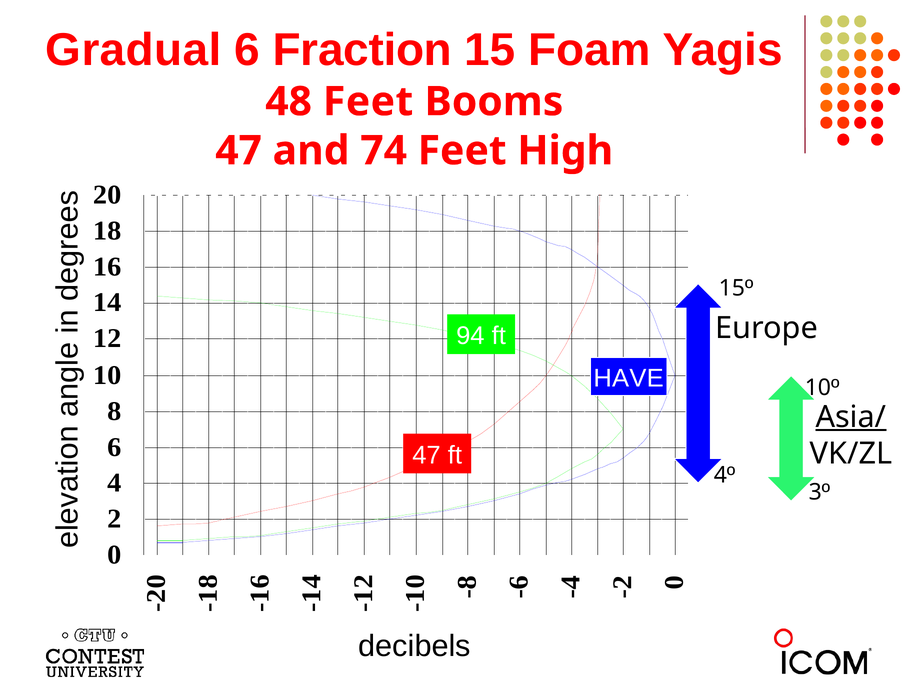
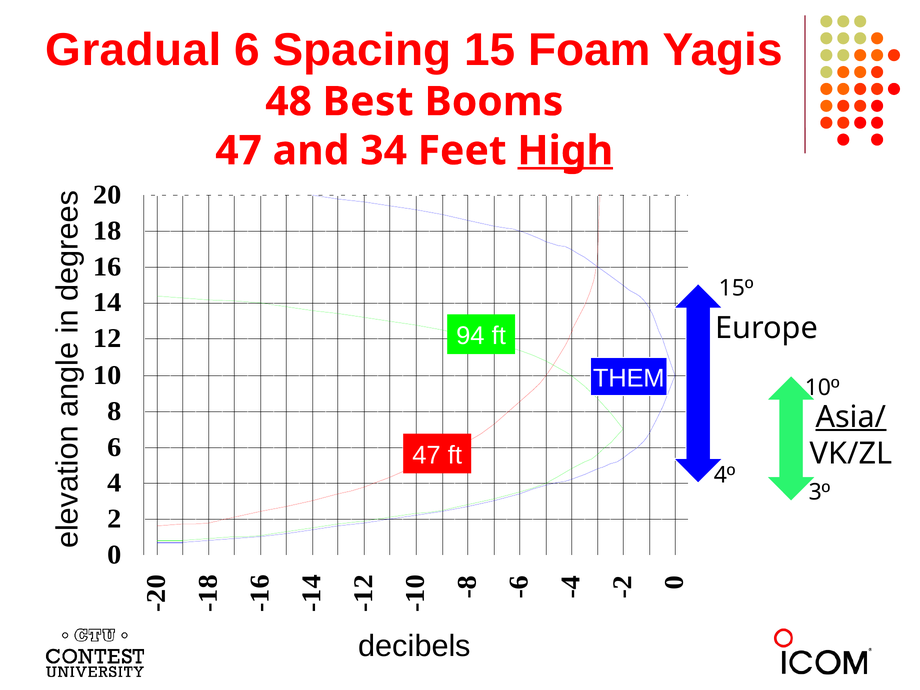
Fraction: Fraction -> Spacing
48 Feet: Feet -> Best
74: 74 -> 34
High underline: none -> present
HAVE: HAVE -> THEM
